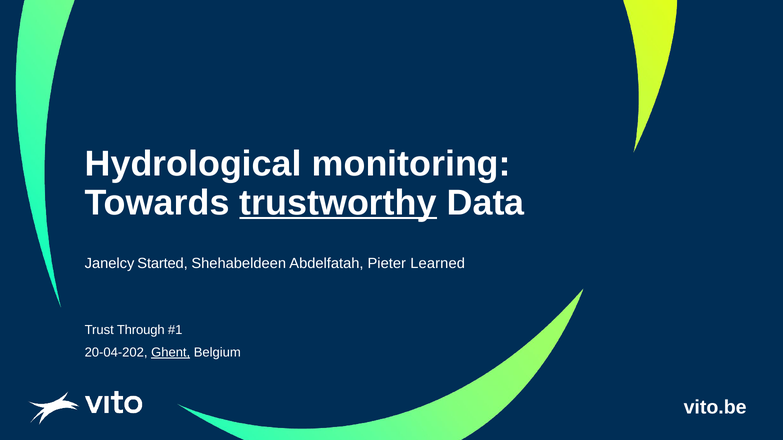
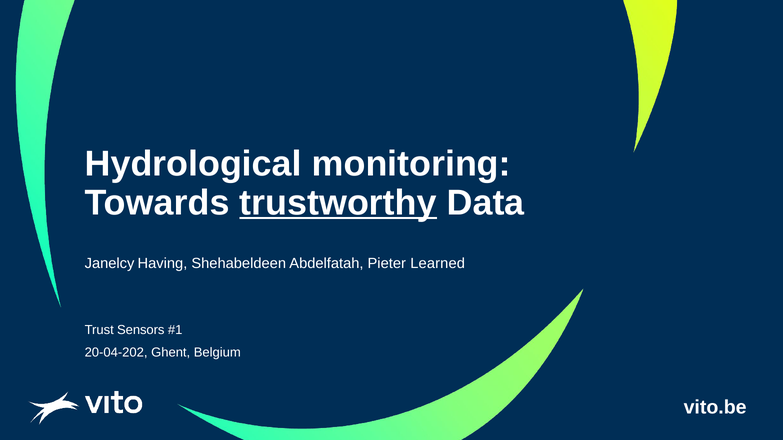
Started: Started -> Having
Through: Through -> Sensors
Ghent underline: present -> none
